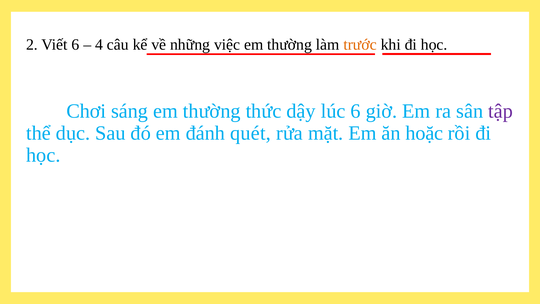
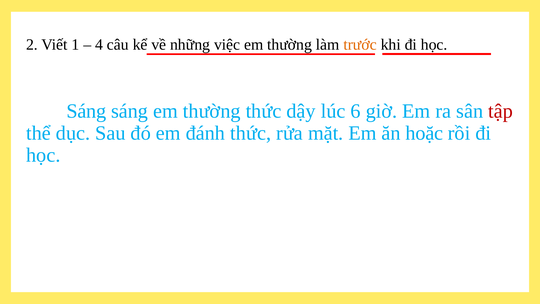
Viết 6: 6 -> 1
Chơi at (86, 111): Chơi -> Sáng
tập colour: purple -> red
đánh quét: quét -> thức
